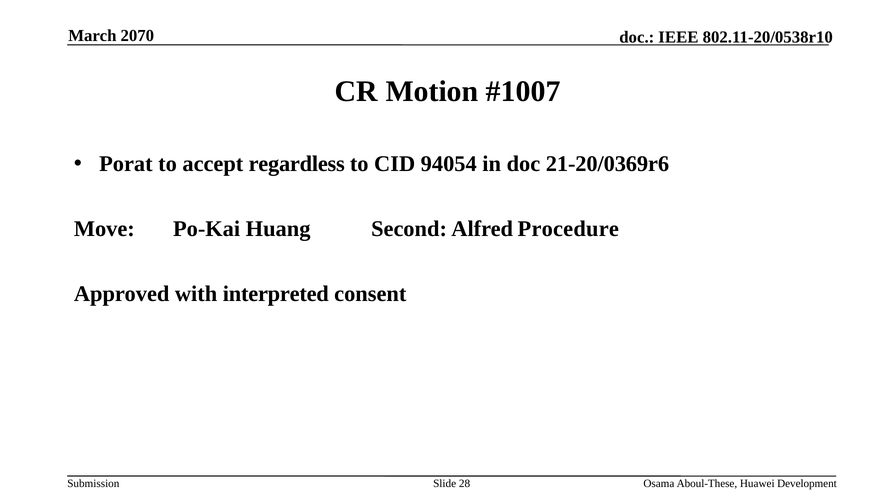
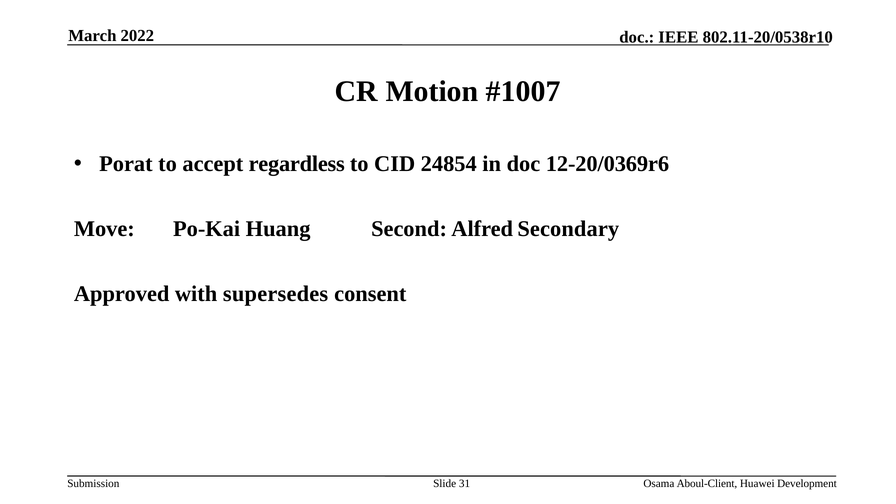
2070: 2070 -> 2022
94054: 94054 -> 24854
21-20/0369r6: 21-20/0369r6 -> 12-20/0369r6
Procedure: Procedure -> Secondary
interpreted: interpreted -> supersedes
28: 28 -> 31
Aboul-These: Aboul-These -> Aboul-Client
